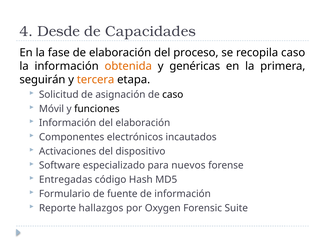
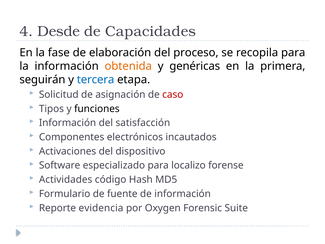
recopila caso: caso -> para
tercera colour: orange -> blue
caso at (173, 94) colour: black -> red
Móvil: Móvil -> Tipos
del elaboración: elaboración -> satisfacción
nuevos: nuevos -> localizo
Entregadas: Entregadas -> Actividades
hallazgos: hallazgos -> evidencia
